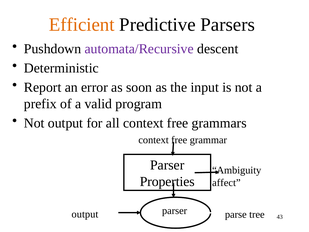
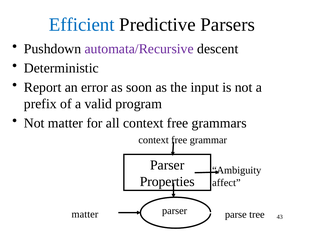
Efficient colour: orange -> blue
Not output: output -> matter
output at (85, 214): output -> matter
